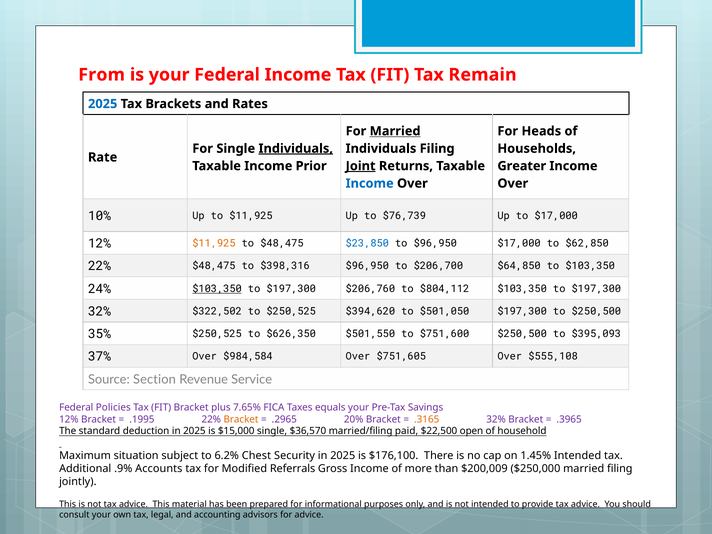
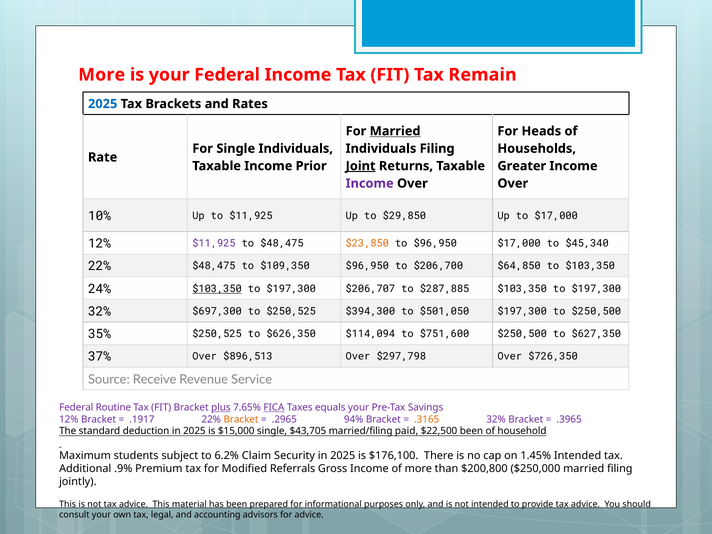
From at (102, 75): From -> More
Individuals at (296, 149) underline: present -> none
Income at (370, 183) colour: blue -> purple
$76,739: $76,739 -> $29,850
$11,925 at (214, 243) colour: orange -> purple
$23,850 colour: blue -> orange
$62,850: $62,850 -> $45,340
$398,316: $398,316 -> $109,350
$206,760: $206,760 -> $206,707
$804,112: $804,112 -> $287,885
$322,502: $322,502 -> $697,300
$394,620: $394,620 -> $394,300
$501,550: $501,550 -> $114,094
$395,093: $395,093 -> $627,350
$984,584: $984,584 -> $896,513
$751,605: $751,605 -> $297,798
$555,108: $555,108 -> $726,350
Section: Section -> Receive
Policies: Policies -> Routine
plus underline: none -> present
FICA underline: none -> present
.1995: .1995 -> .1917
20%: 20% -> 94%
$36,570: $36,570 -> $43,705
$22,500 open: open -> been
situation: situation -> students
Chest: Chest -> Claim
Accounts: Accounts -> Premium
$200,009: $200,009 -> $200,800
